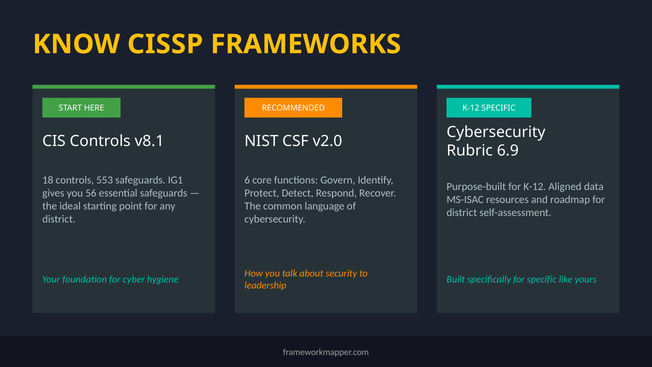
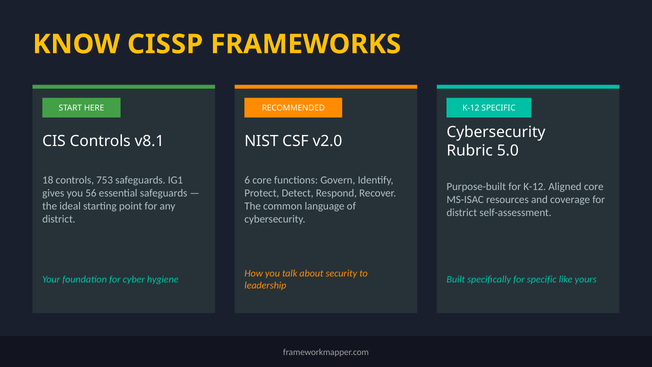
6.9: 6.9 -> 5.0
553: 553 -> 753
Aligned data: data -> core
roadmap: roadmap -> coverage
